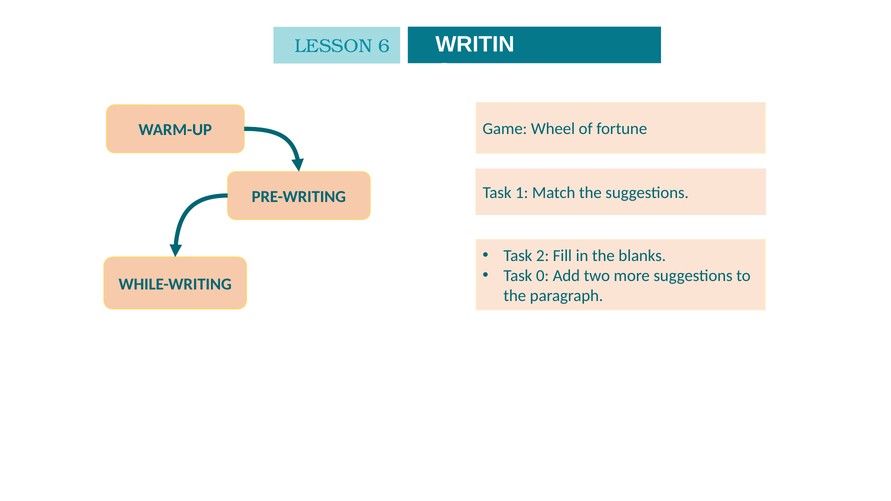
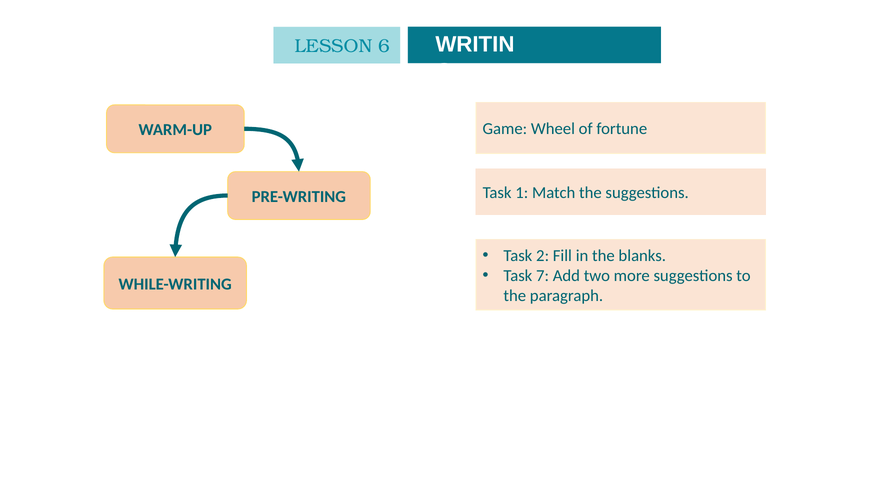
0: 0 -> 7
